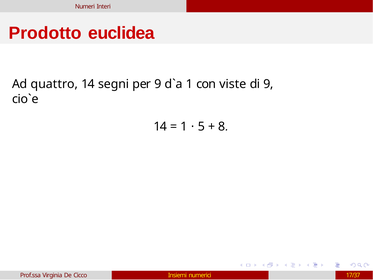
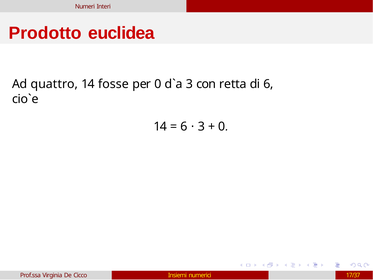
segni: segni -> fosse
per 9: 9 -> 0
1 at (189, 84): 1 -> 3
viste: viste -> retta
di 9: 9 -> 6
1 at (184, 127): 1 -> 6
5 at (201, 127): 5 -> 3
8 at (222, 127): 8 -> 0
